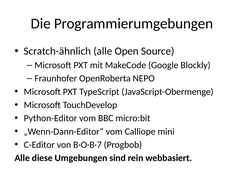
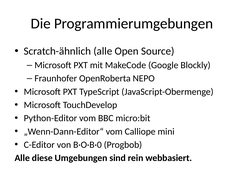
B·O·B·7: B·O·B·7 -> B·O·B·0
